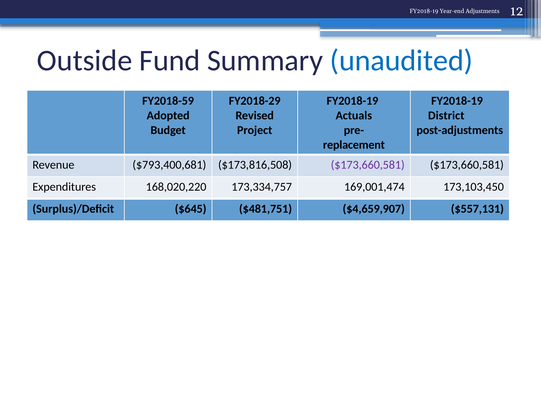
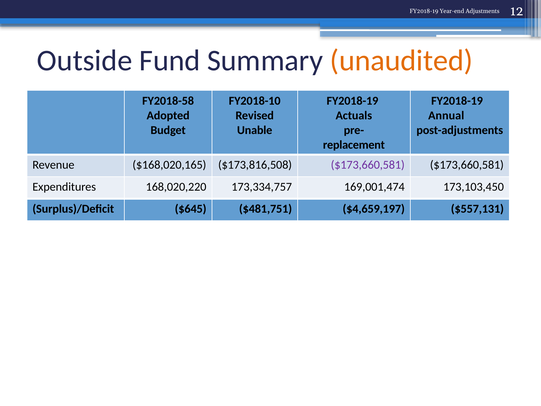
unaudited colour: blue -> orange
FY2018-59: FY2018-59 -> FY2018-58
FY2018-29: FY2018-29 -> FY2018-10
District: District -> Annual
Project: Project -> Unable
$793,400,681: $793,400,681 -> $168,020,165
$4,659,907: $4,659,907 -> $4,659,197
